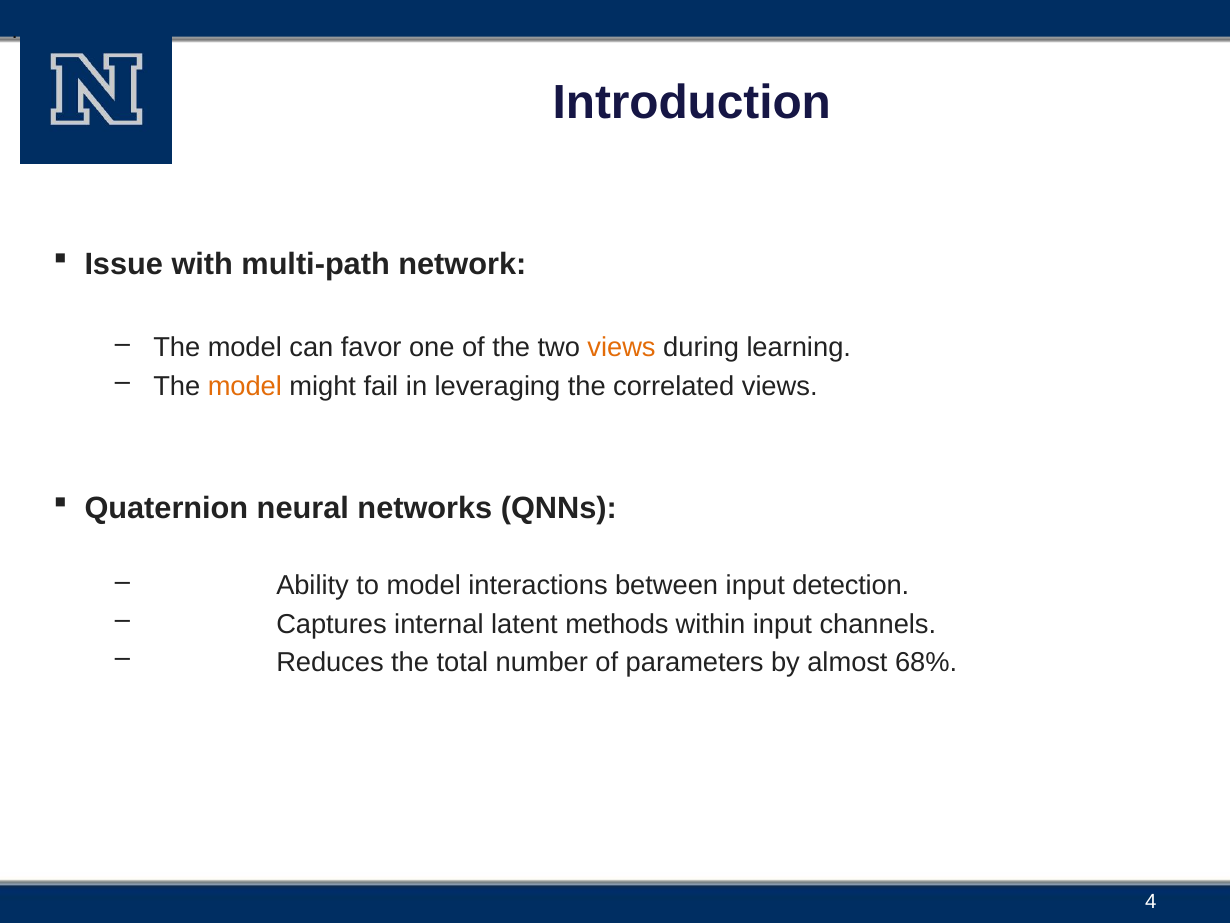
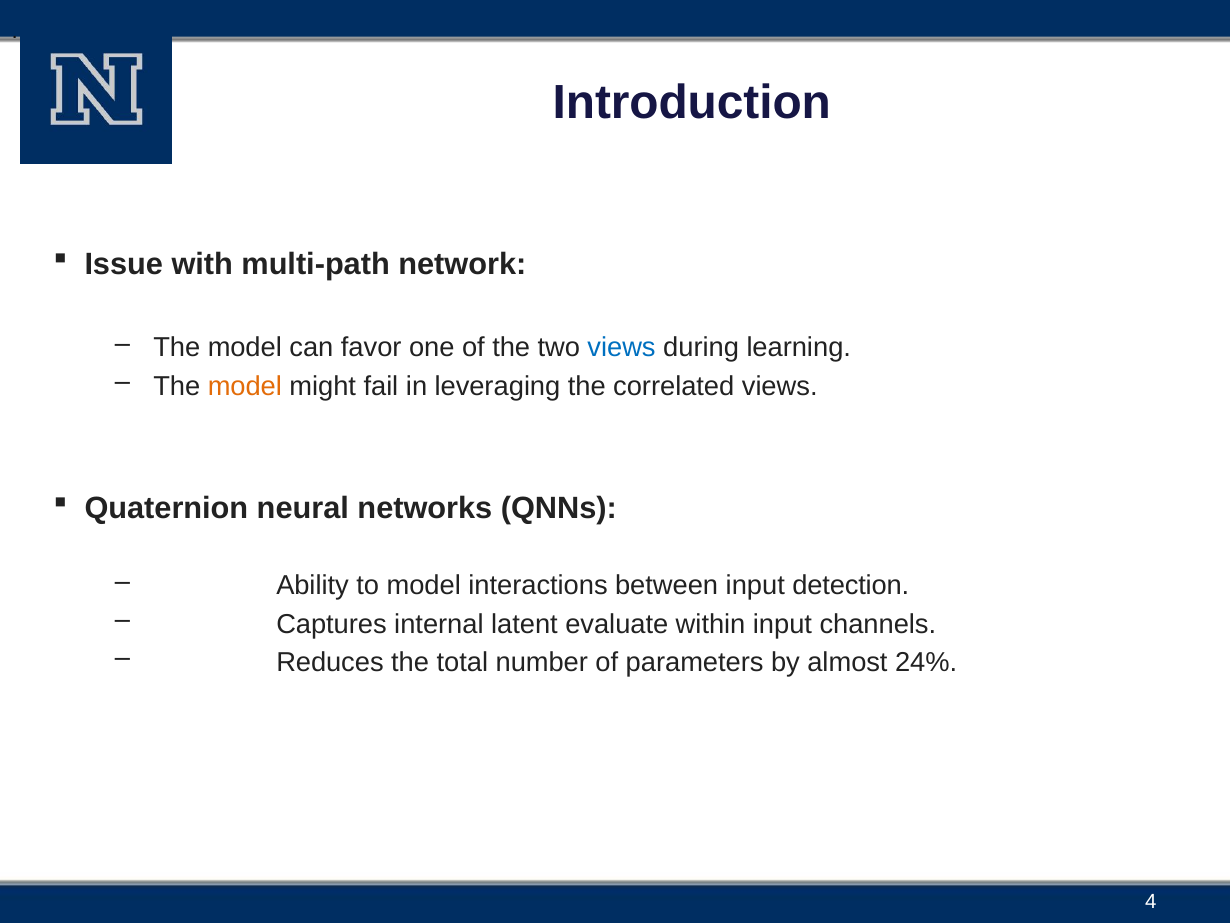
views at (622, 348) colour: orange -> blue
methods: methods -> evaluate
68%: 68% -> 24%
